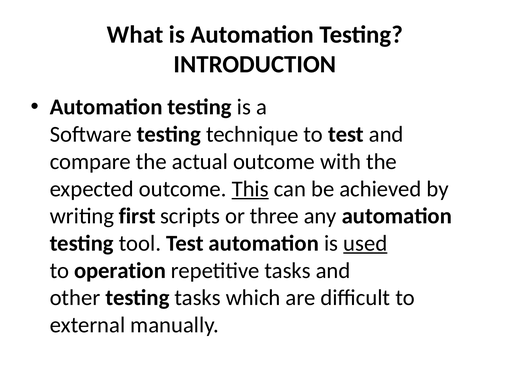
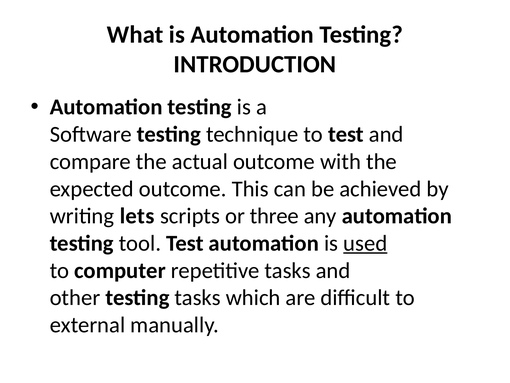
This underline: present -> none
first: first -> lets
operation: operation -> computer
